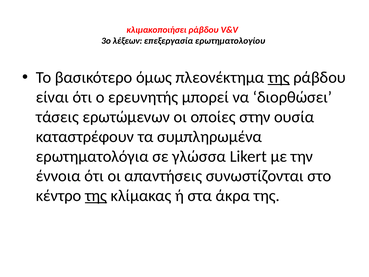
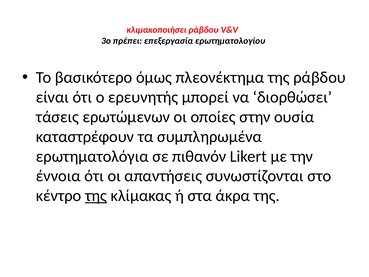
λέξεων: λέξεων -> πρέπει
της at (279, 77) underline: present -> none
γλώσσα: γλώσσα -> πιθανόν
